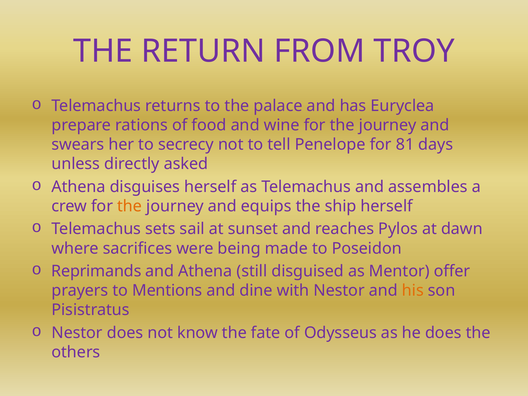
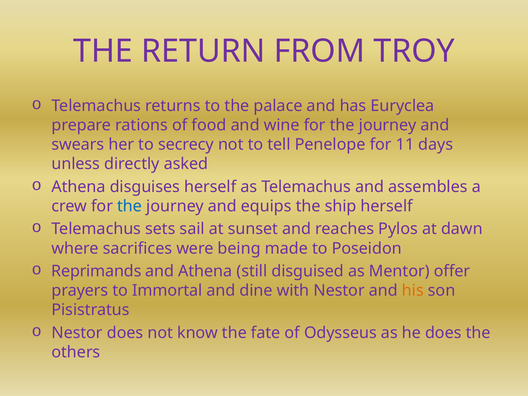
81: 81 -> 11
the at (130, 206) colour: orange -> blue
Mentions: Mentions -> Immortal
